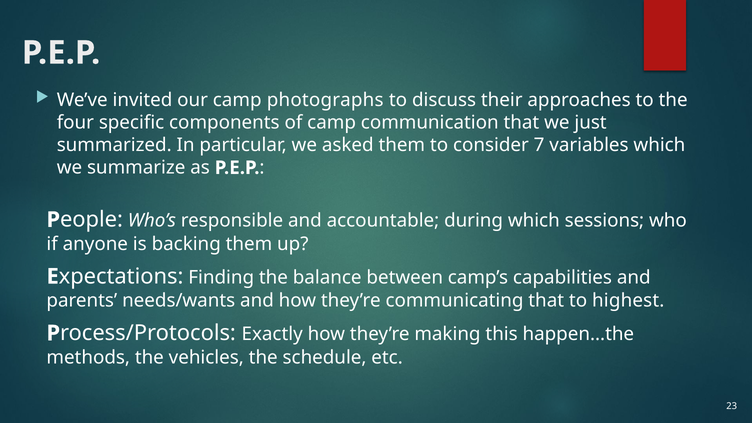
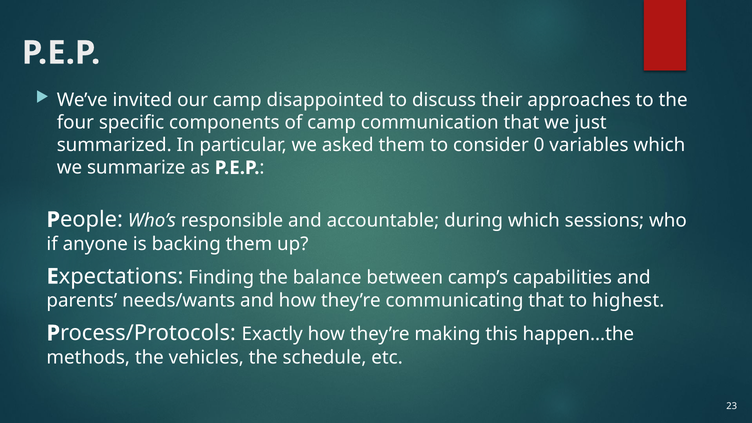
photographs: photographs -> disappointed
7: 7 -> 0
